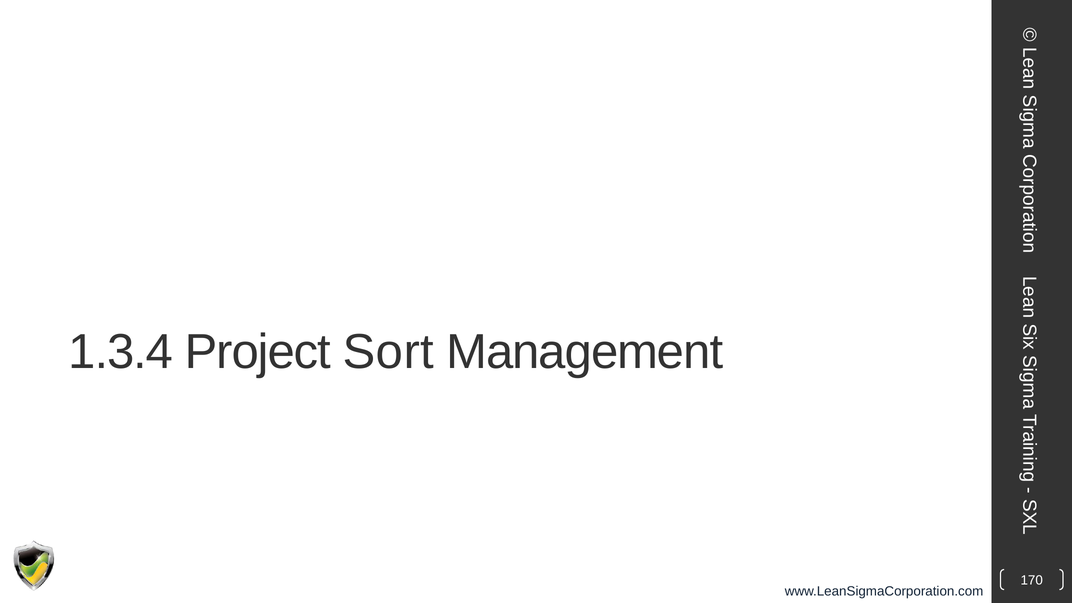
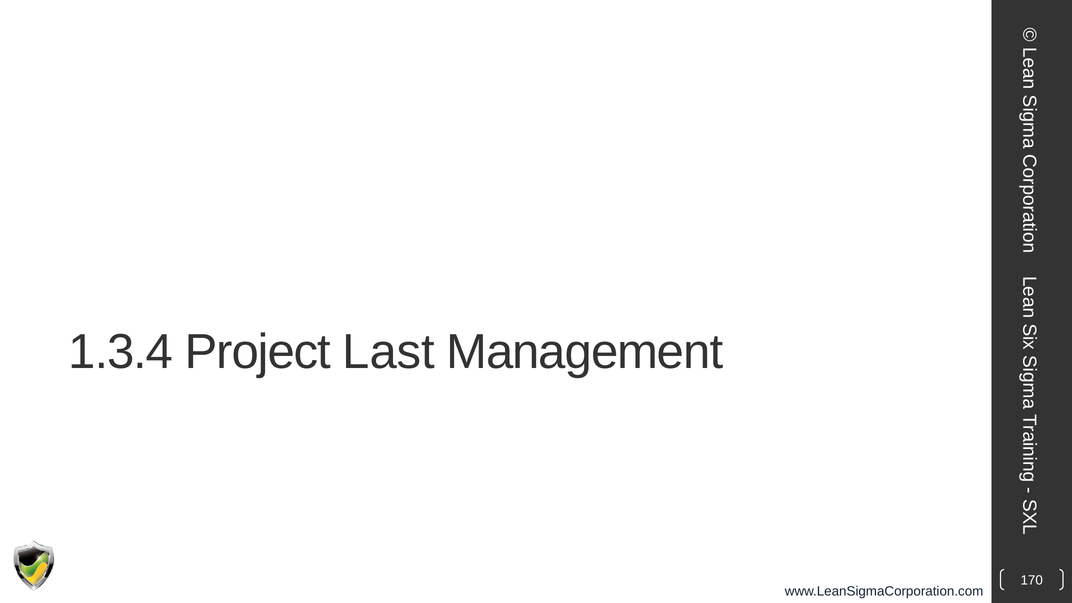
Sort: Sort -> Last
